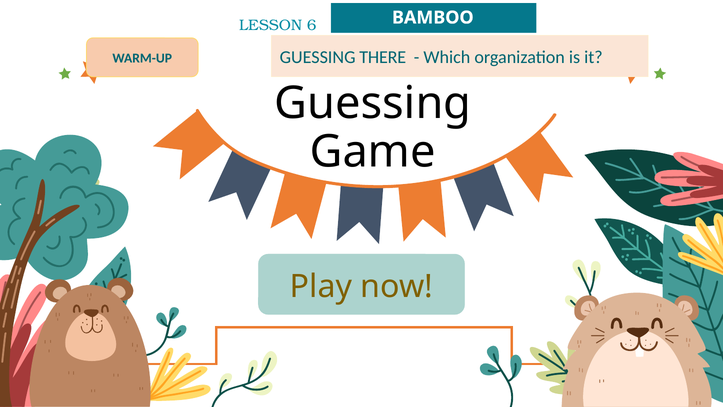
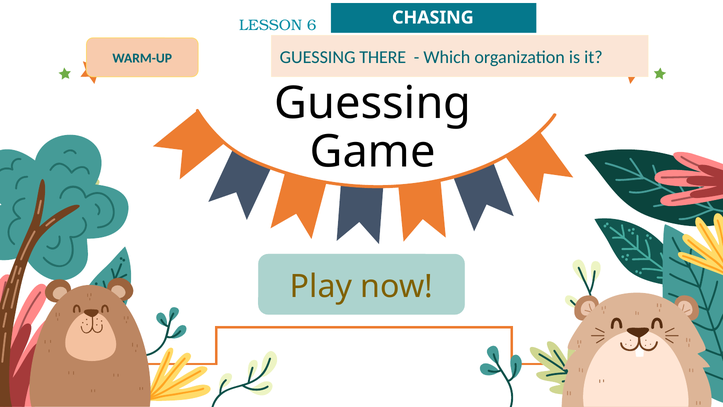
BAMBOO: BAMBOO -> CHASING
